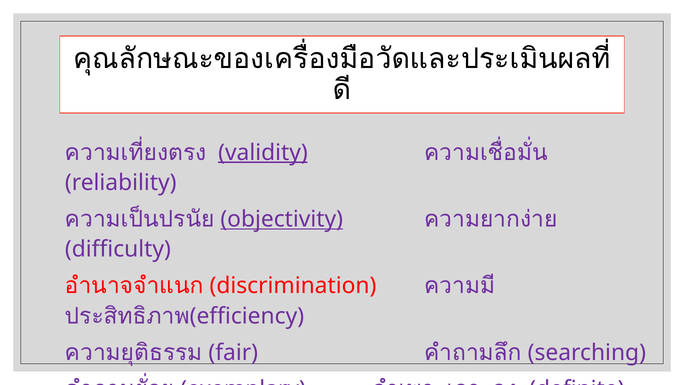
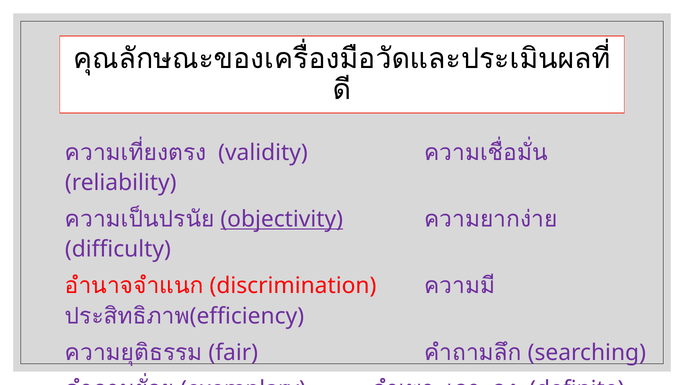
validity underline: present -> none
